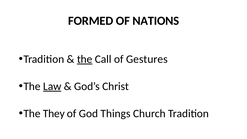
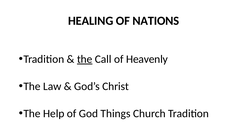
FORMED: FORMED -> HEALING
Gestures: Gestures -> Heavenly
Law underline: present -> none
They: They -> Help
